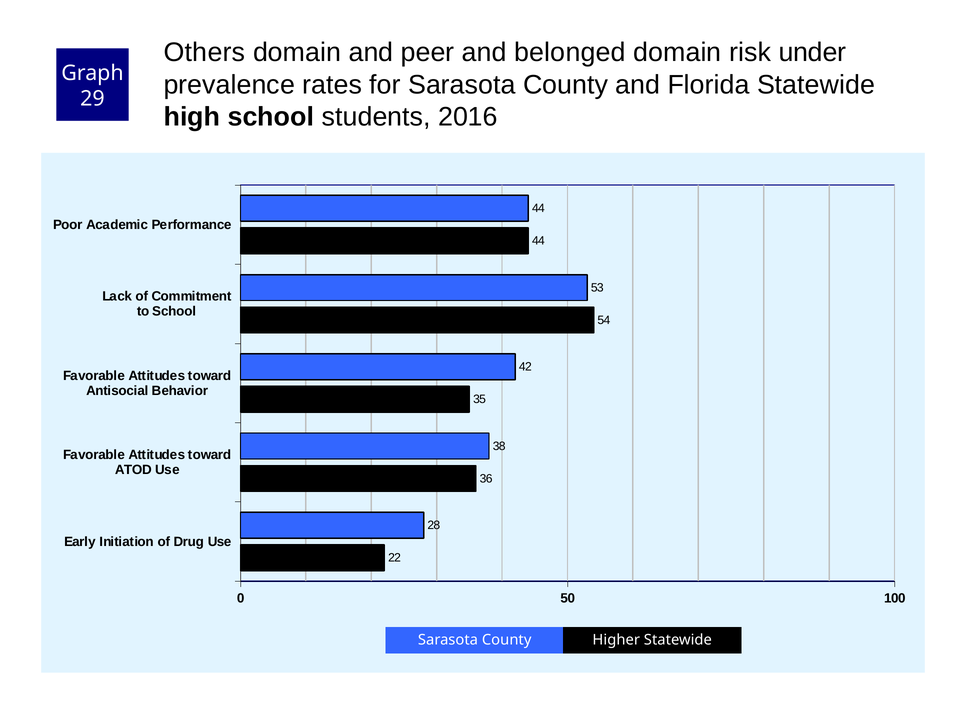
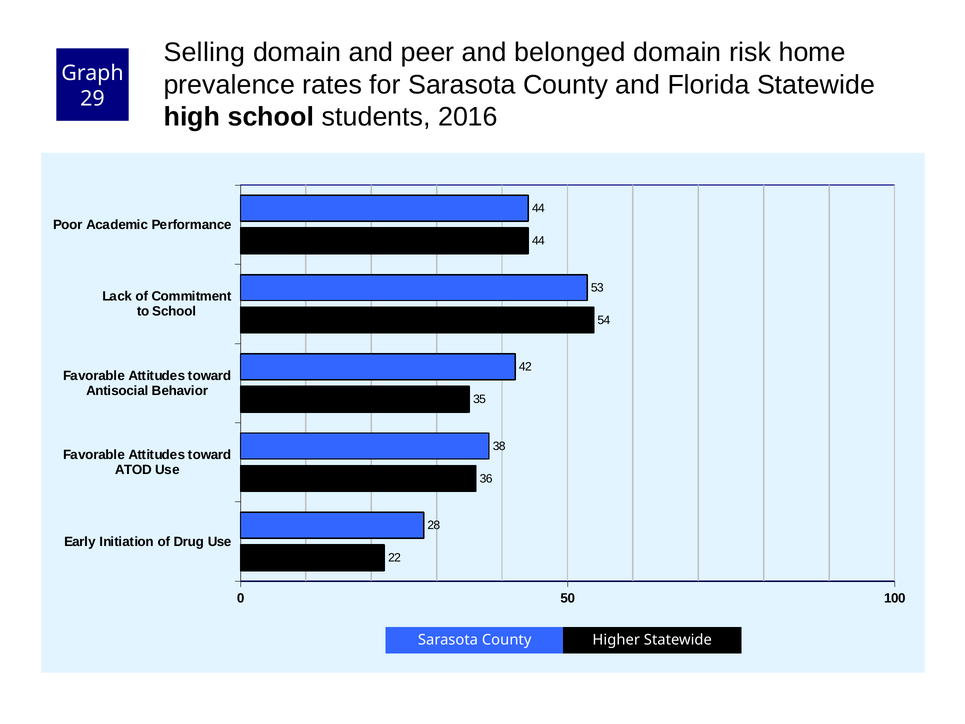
Others: Others -> Selling
under: under -> home
